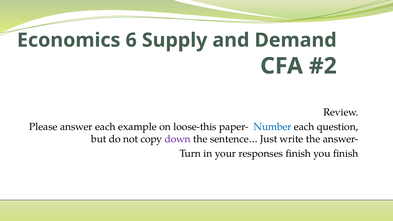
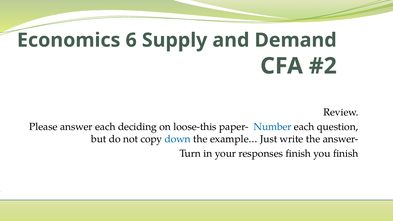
example: example -> deciding
down colour: purple -> blue
sentence…: sentence… -> example…
